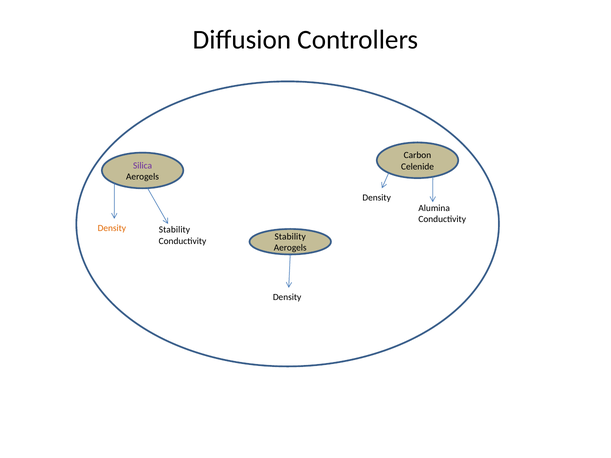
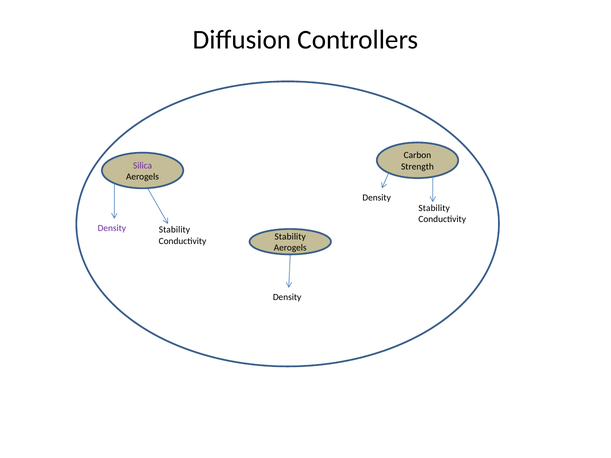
Celenide: Celenide -> Strength
Alumina at (434, 208): Alumina -> Stability
Density at (112, 228) colour: orange -> purple
